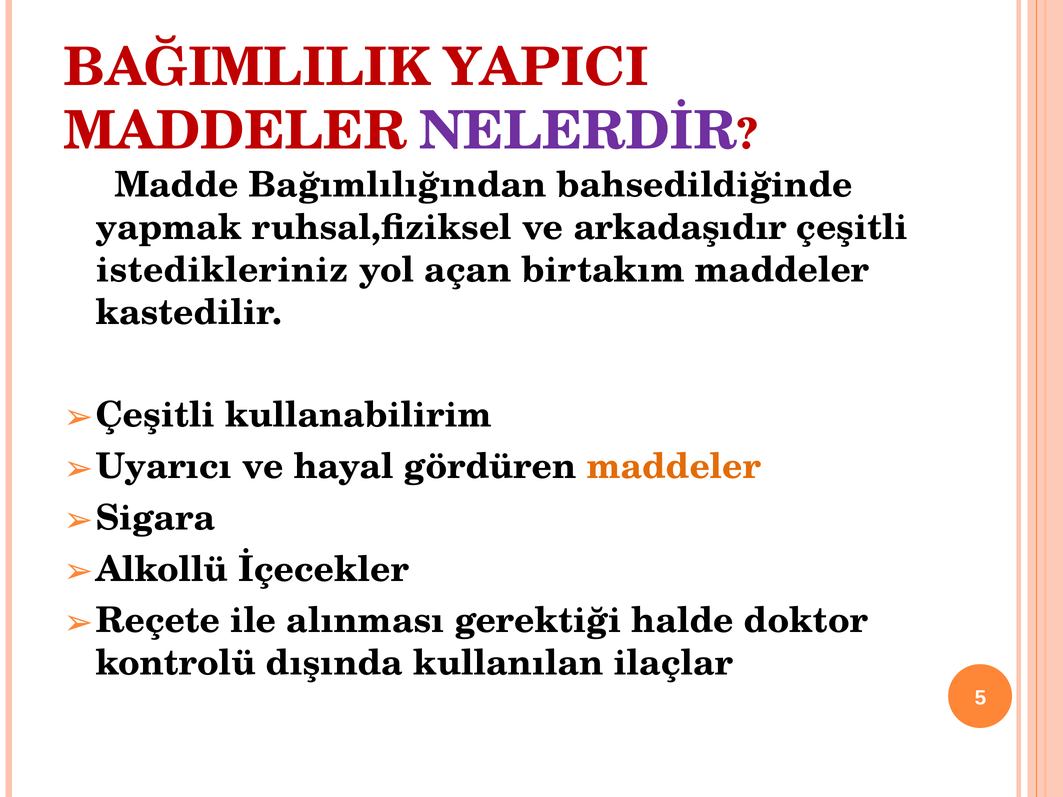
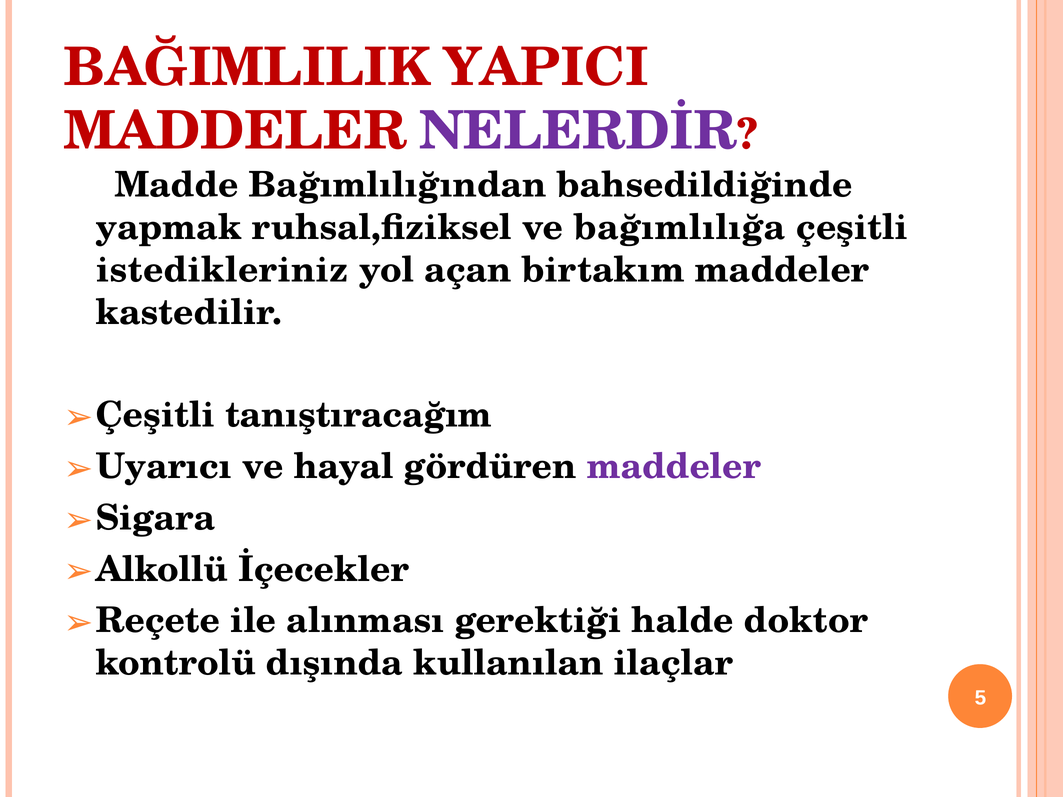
arkadaşıdır: arkadaşıdır -> bağımlılığa
kullanabilirim: kullanabilirim -> tanıştıracağım
maddeler at (674, 467) colour: orange -> purple
